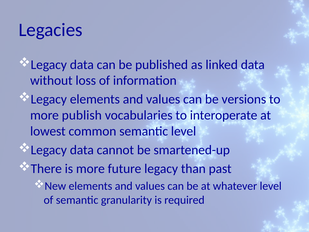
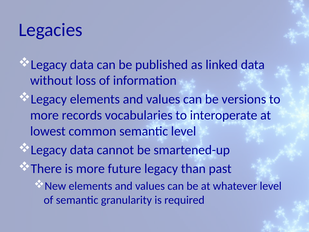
publish: publish -> records
